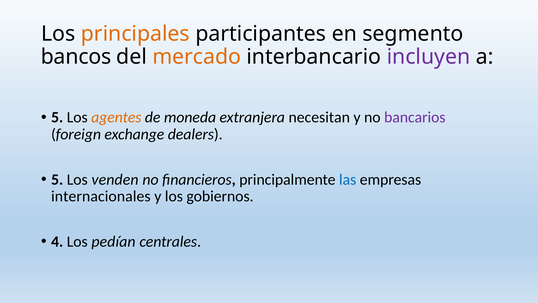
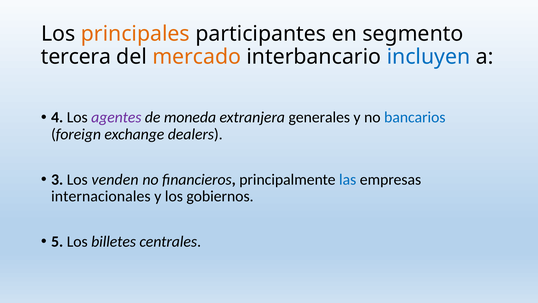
bancos: bancos -> tercera
incluyen colour: purple -> blue
5 at (57, 117): 5 -> 4
agentes colour: orange -> purple
necesitan: necesitan -> generales
bancarios colour: purple -> blue
5 at (57, 179): 5 -> 3
4: 4 -> 5
pedían: pedían -> billetes
